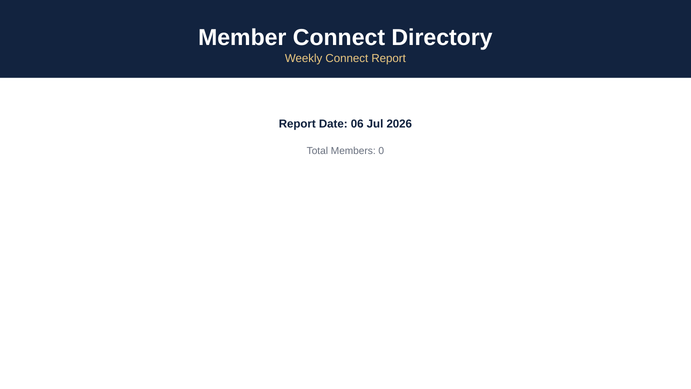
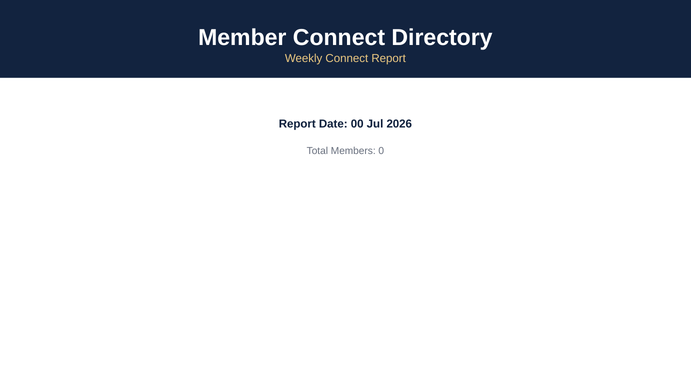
06: 06 -> 00
